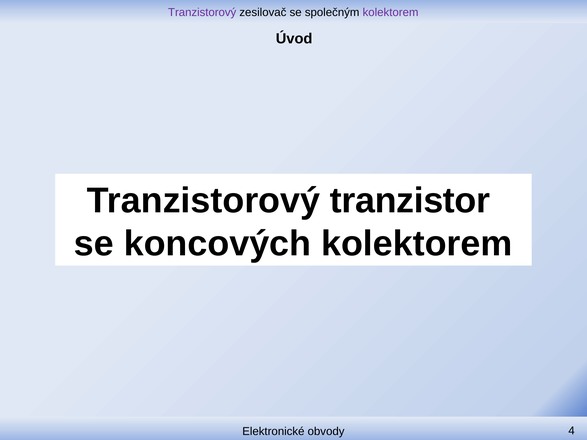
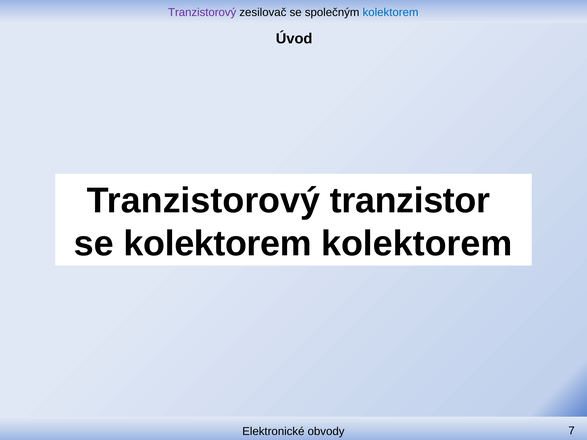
kolektorem at (391, 12) colour: purple -> blue
se koncových: koncových -> kolektorem
4: 4 -> 7
